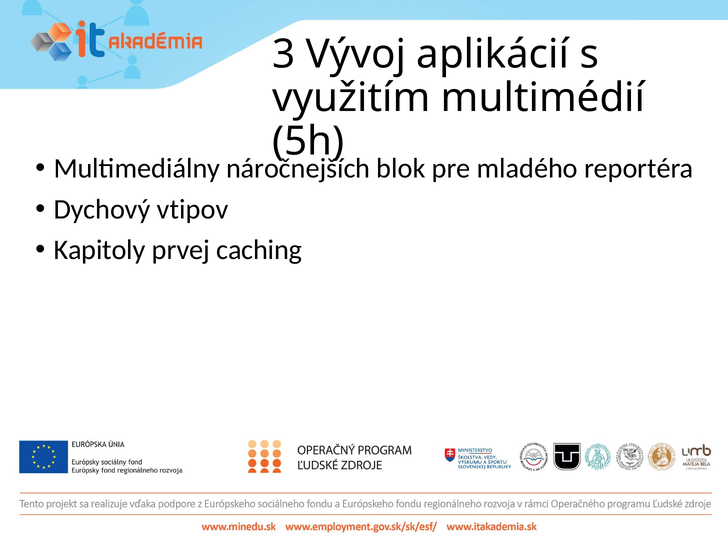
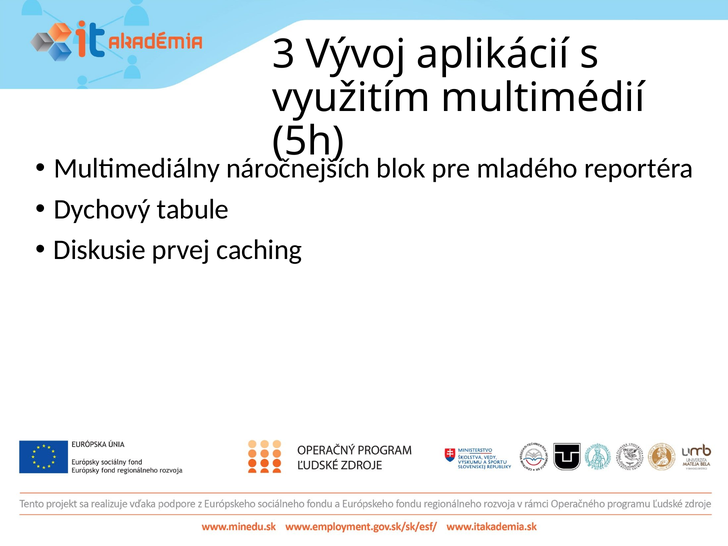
vtipov: vtipov -> tabule
Kapitoly: Kapitoly -> Diskusie
